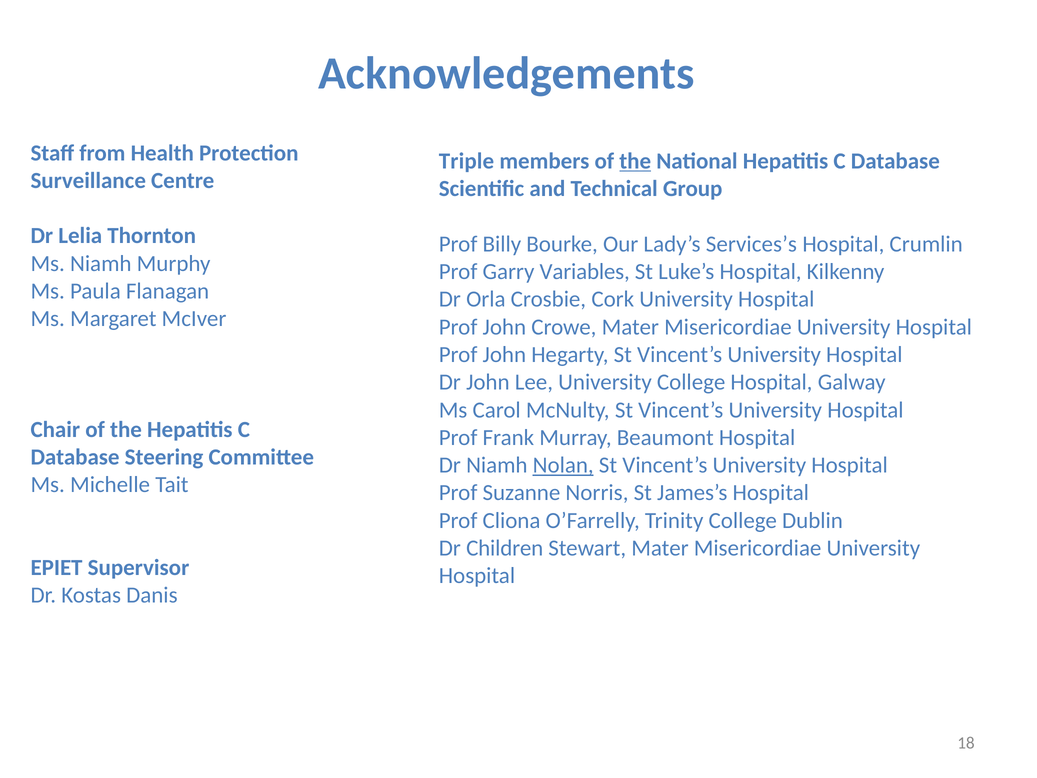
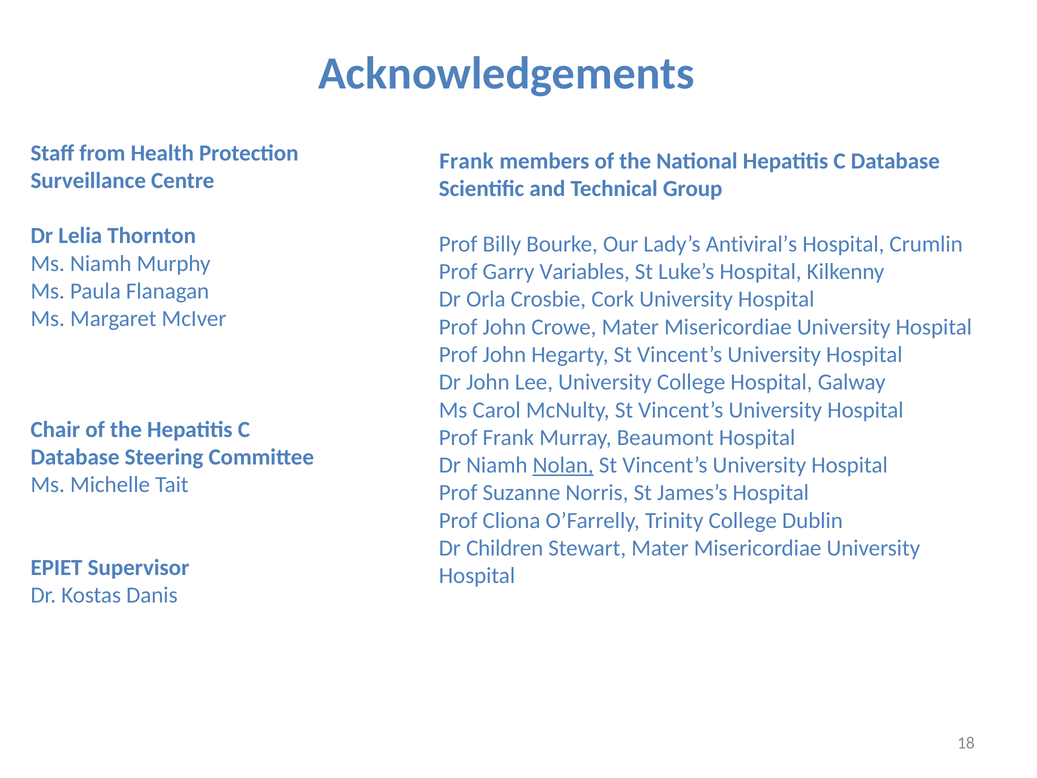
Triple at (467, 161): Triple -> Frank
the at (635, 161) underline: present -> none
Services’s: Services’s -> Antiviral’s
